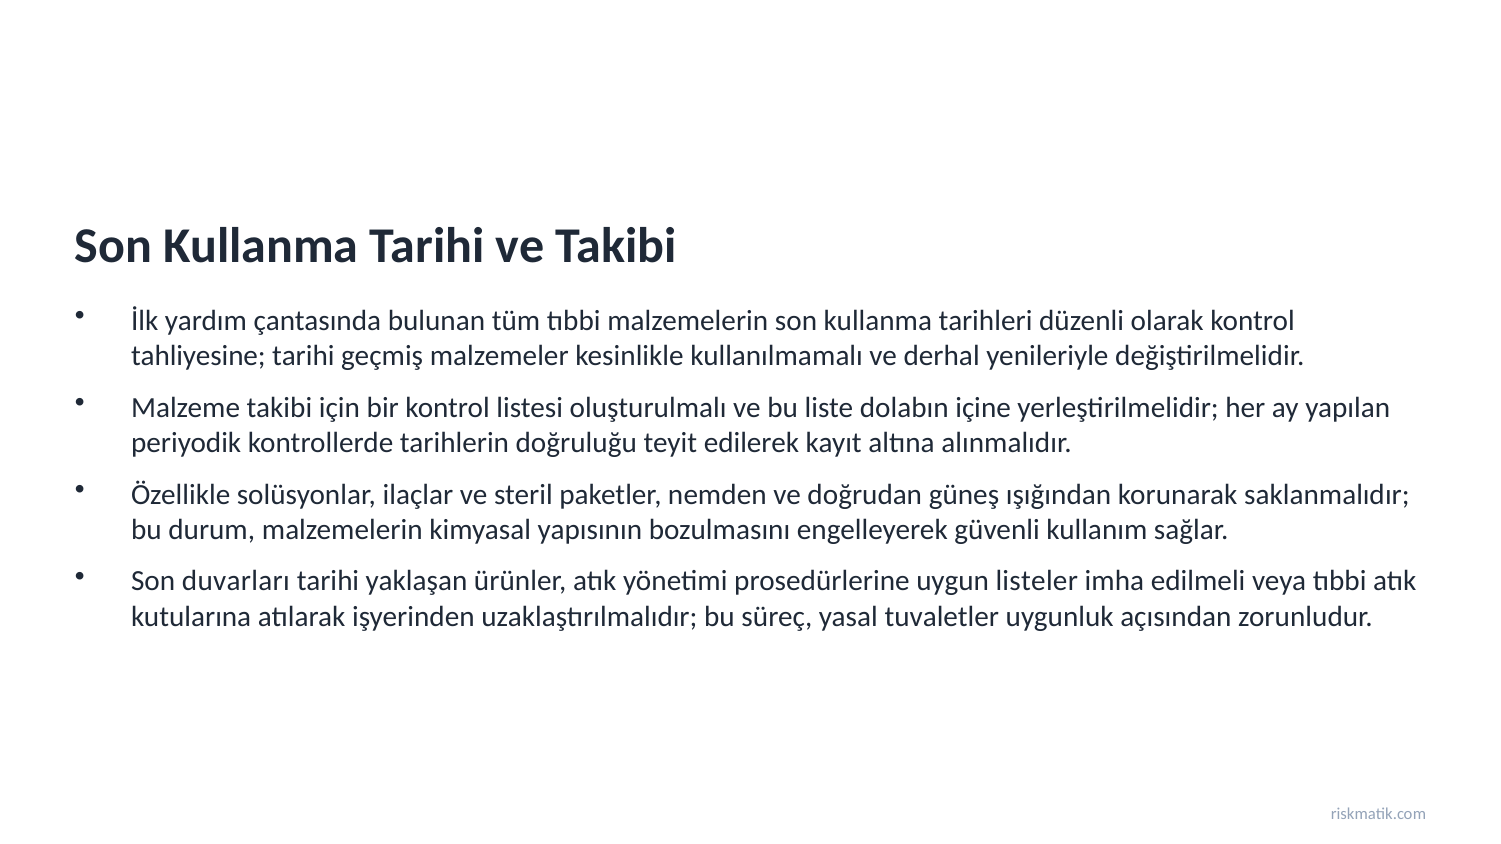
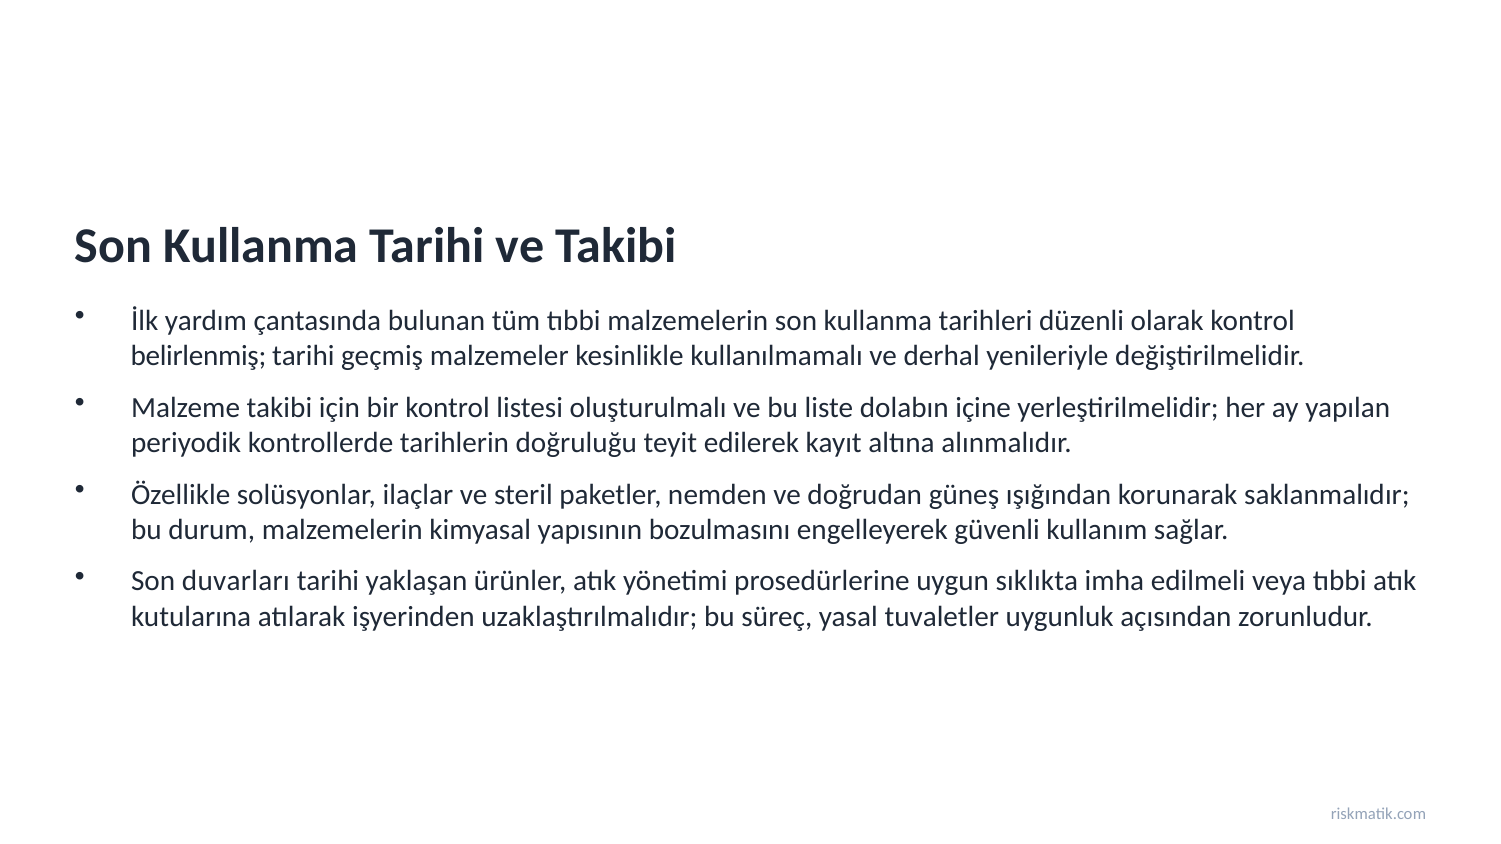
tahliyesine: tahliyesine -> belirlenmiş
listeler: listeler -> sıklıkta
